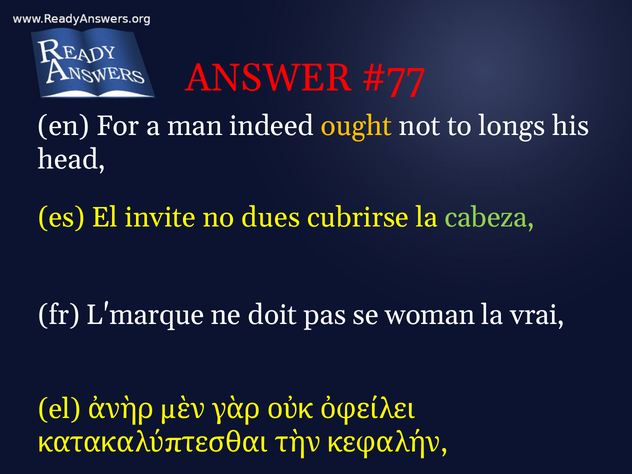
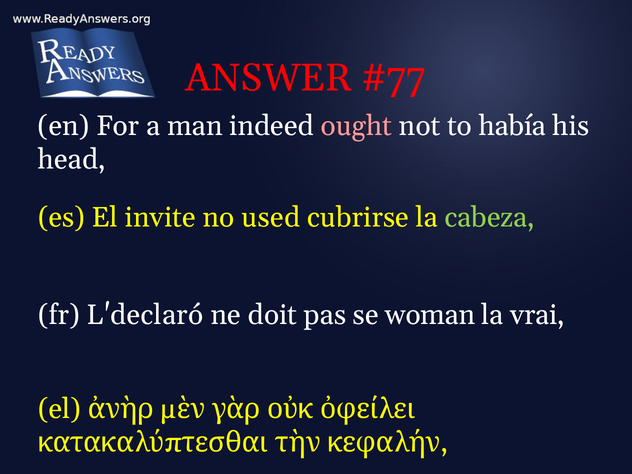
ought colour: yellow -> pink
longs: longs -> había
dues: dues -> used
L'marque: L'marque -> L'declaró
